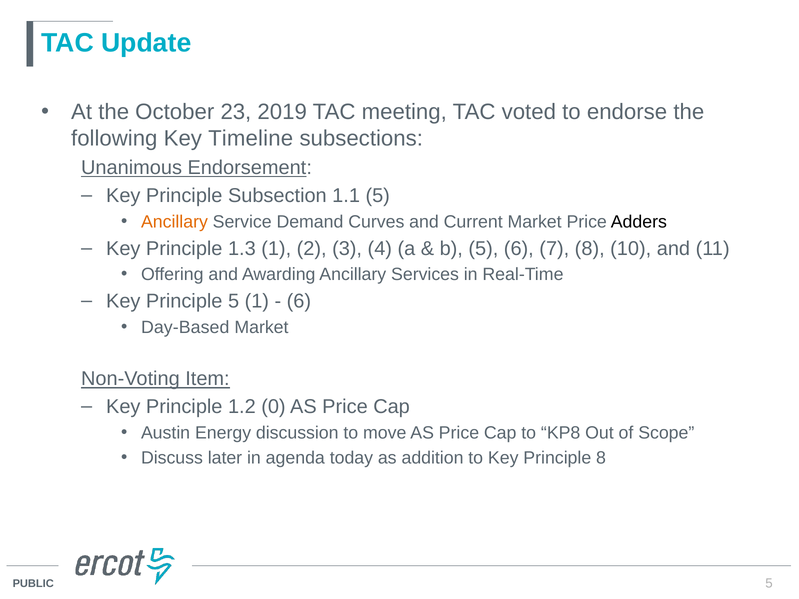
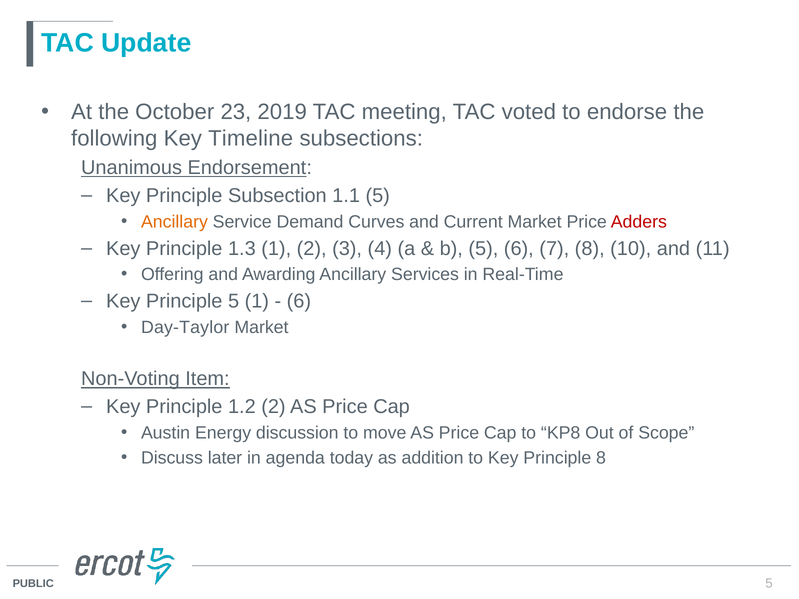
Adders colour: black -> red
Day-Based: Day-Based -> Day-Taylor
1.2 0: 0 -> 2
